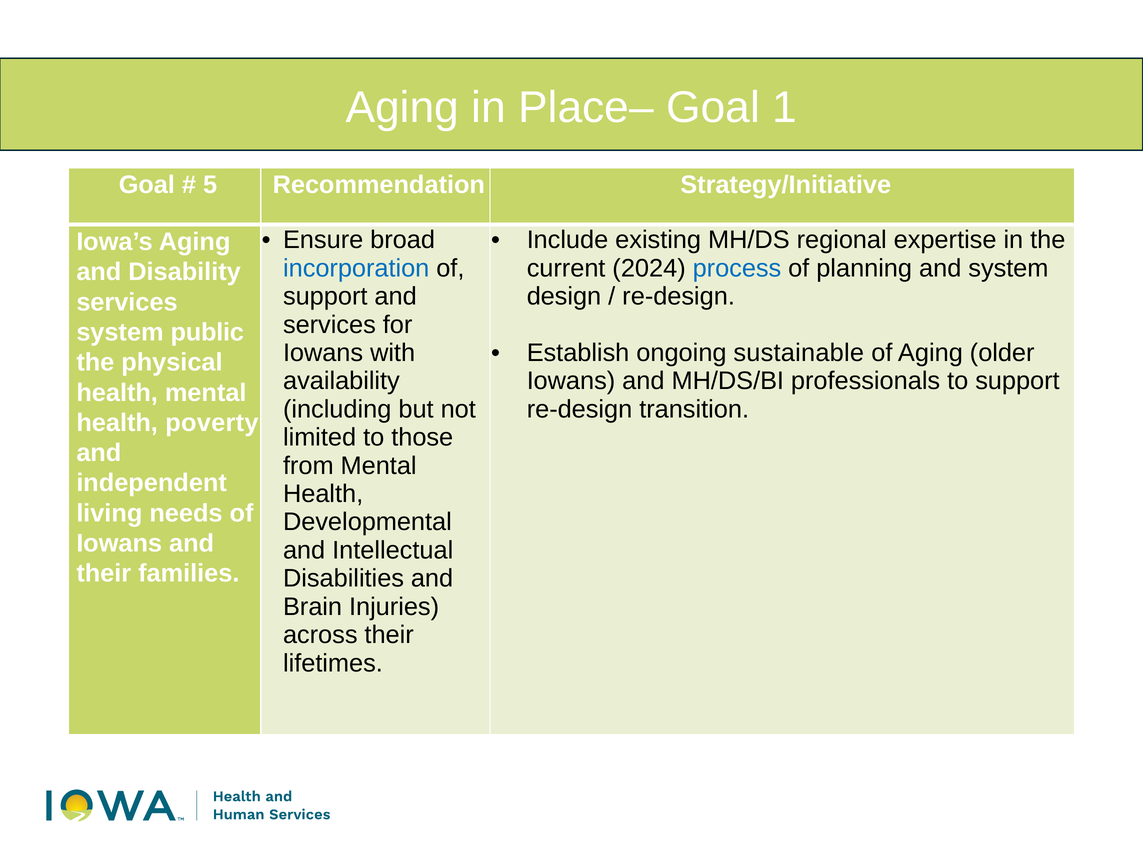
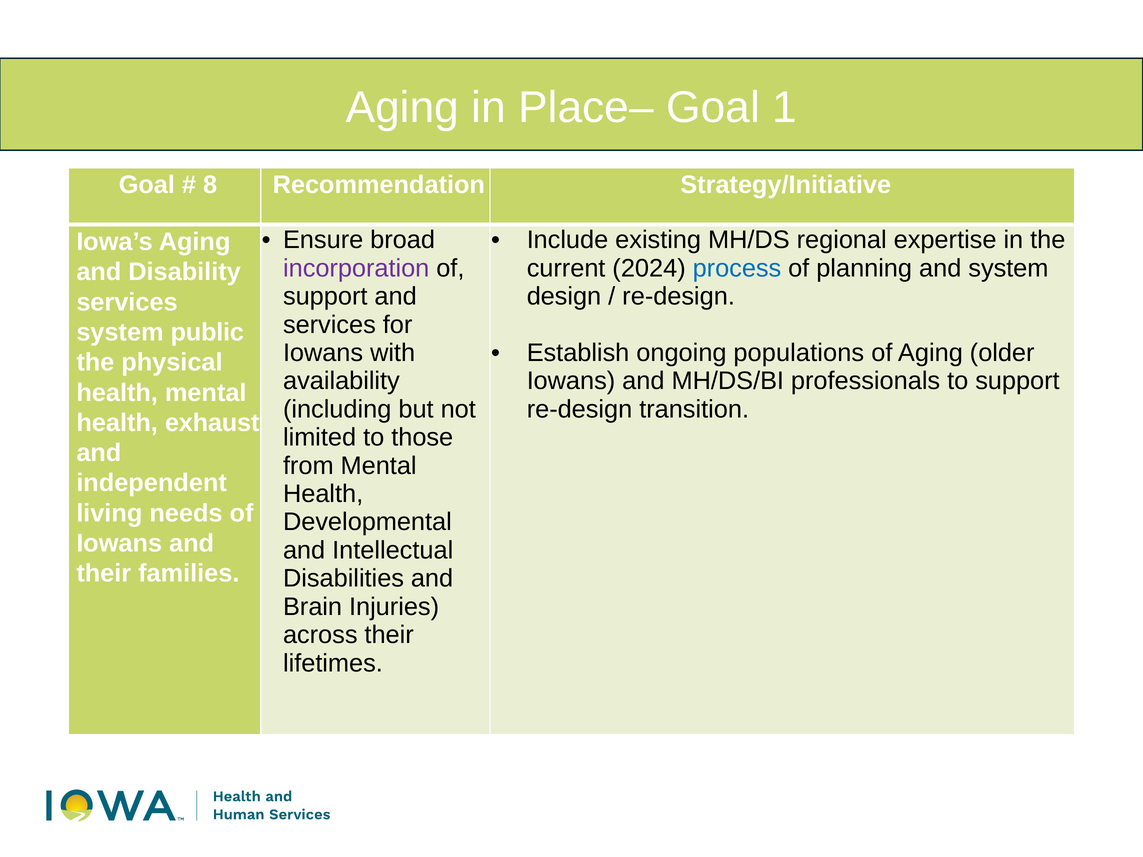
5: 5 -> 8
incorporation colour: blue -> purple
sustainable: sustainable -> populations
poverty: poverty -> exhaust
